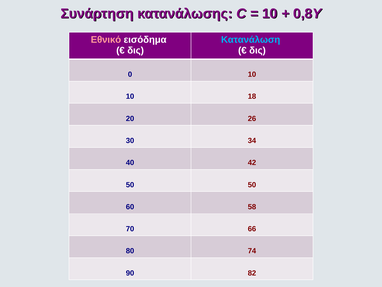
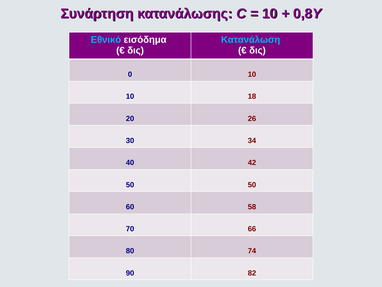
Εθνικό colour: pink -> light blue
